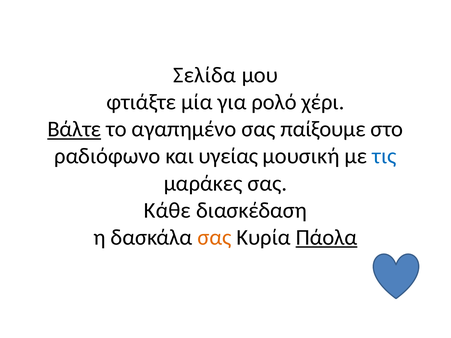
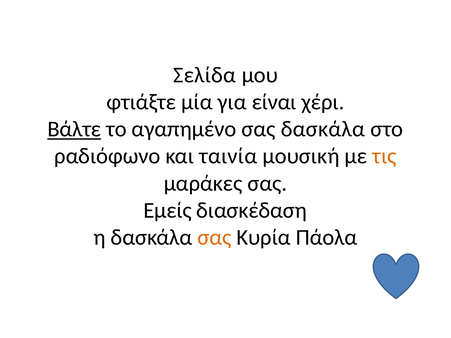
ρολό: ρολό -> είναι
σας παίξουμε: παίξουμε -> δασκάλα
υγείας: υγείας -> ταινία
τις colour: blue -> orange
Κάθε: Κάθε -> Εμείς
Πάολα underline: present -> none
